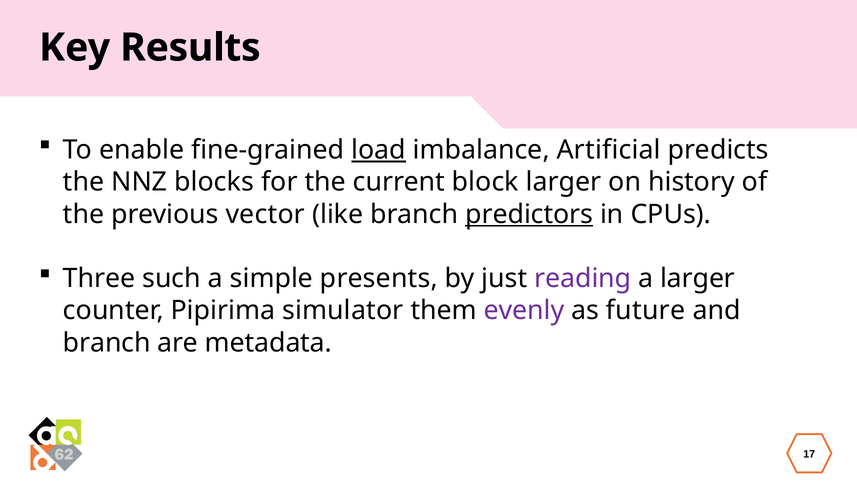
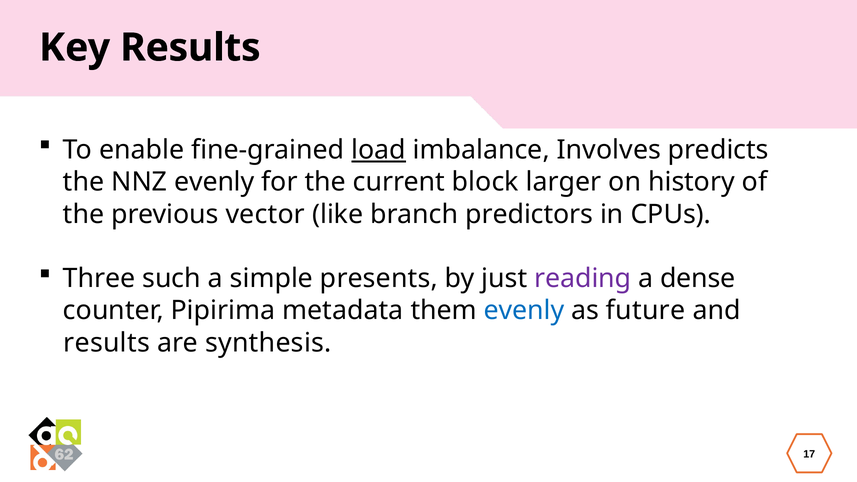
Artificial: Artificial -> Involves
NNZ blocks: blocks -> evenly
predictors underline: present -> none
a larger: larger -> dense
simulator: simulator -> metadata
evenly at (524, 311) colour: purple -> blue
branch at (107, 343): branch -> results
metadata: metadata -> synthesis
